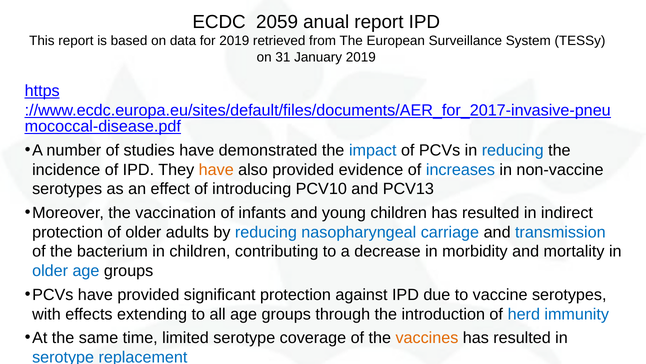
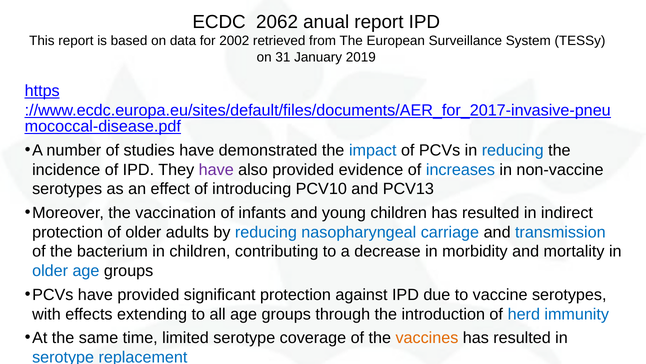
2059: 2059 -> 2062
for 2019: 2019 -> 2002
have at (216, 169) colour: orange -> purple
